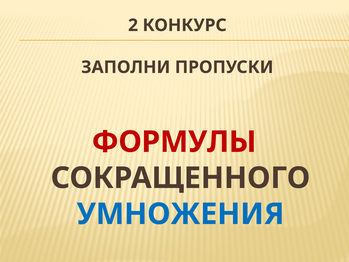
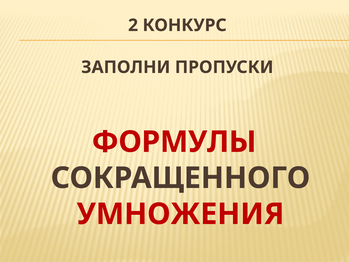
УМНОЖЕНИЯ colour: blue -> red
